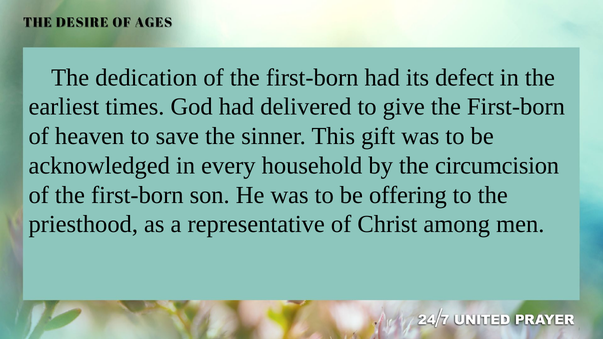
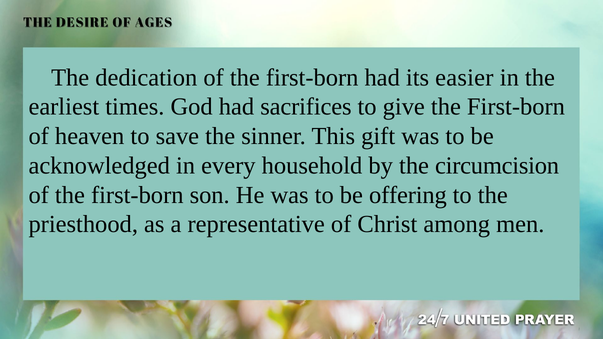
defect: defect -> easier
delivered: delivered -> sacrifices
